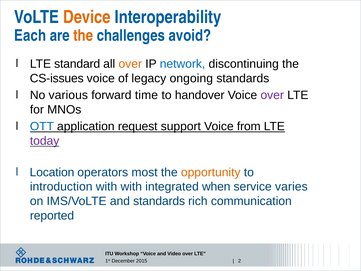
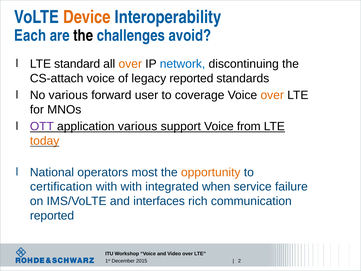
the at (83, 36) colour: orange -> black
CS-issues: CS-issues -> CS-attach
legacy ongoing: ongoing -> reported
time: time -> user
handover: handover -> coverage
over at (272, 95) colour: purple -> orange
OTT colour: blue -> purple
application request: request -> various
today colour: purple -> orange
Location: Location -> National
introduction: introduction -> certification
varies: varies -> failure
and standards: standards -> interfaces
